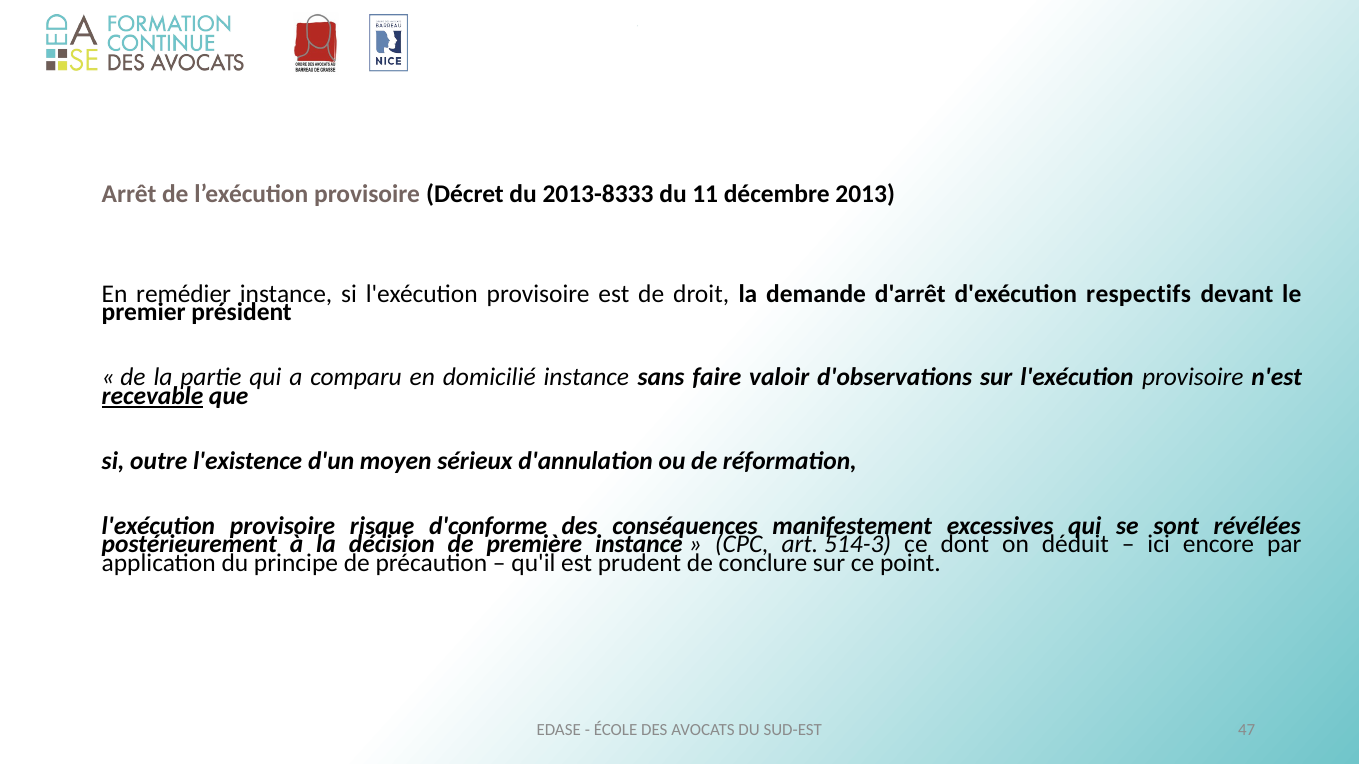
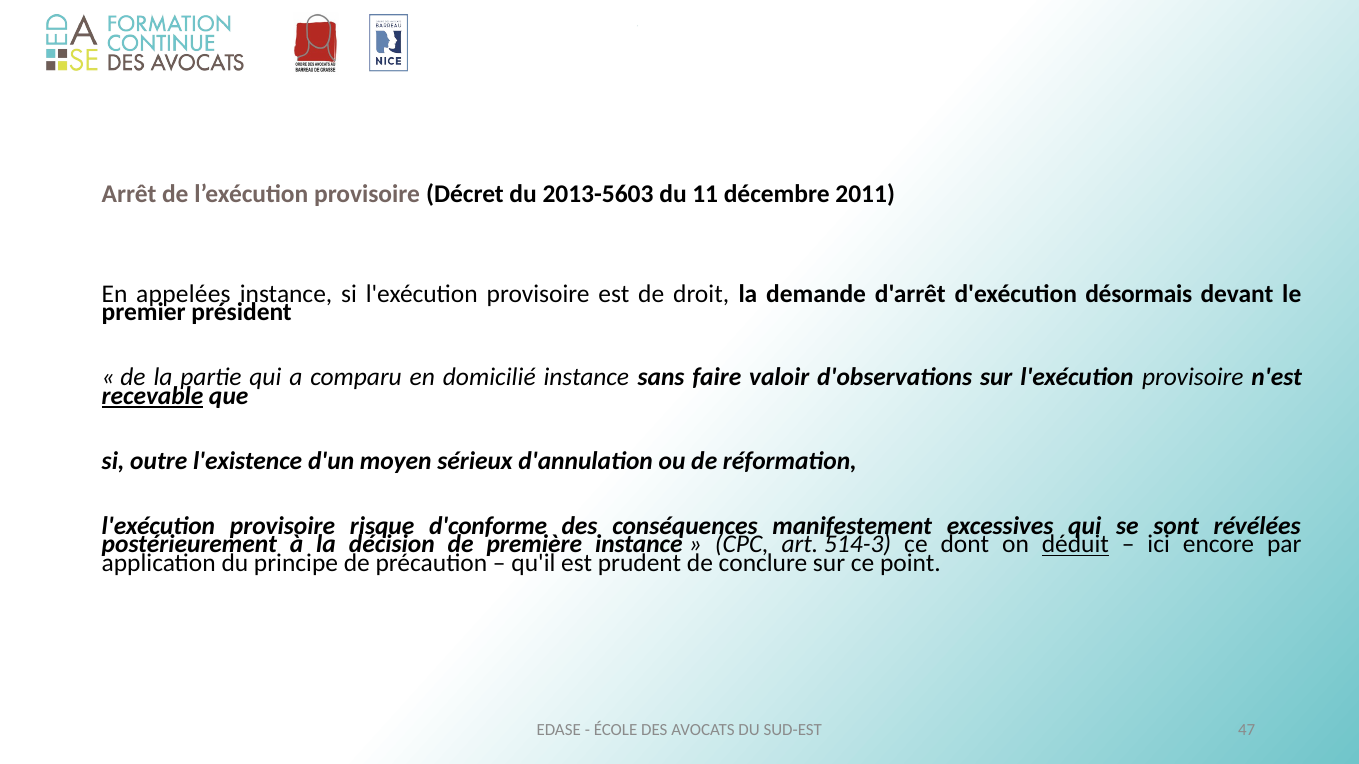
2013-8333: 2013-8333 -> 2013-5603
2013: 2013 -> 2011
remédier: remédier -> appelées
respectifs: respectifs -> désormais
déduit underline: none -> present
